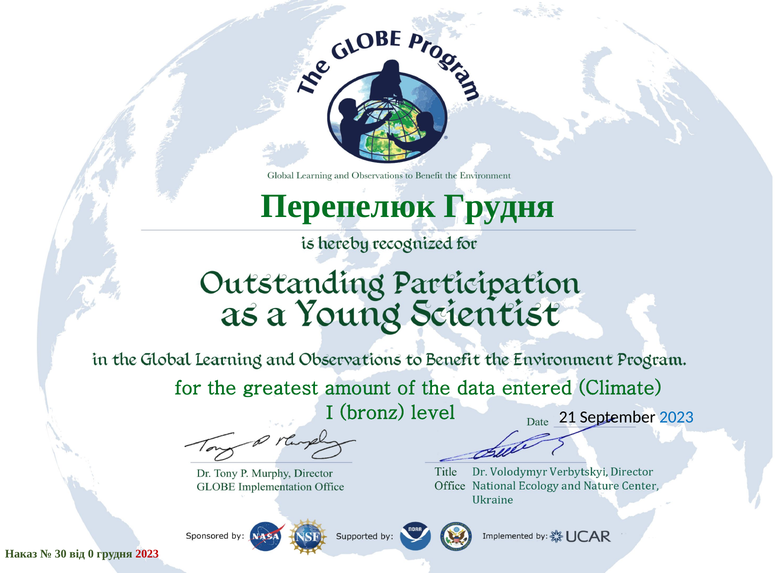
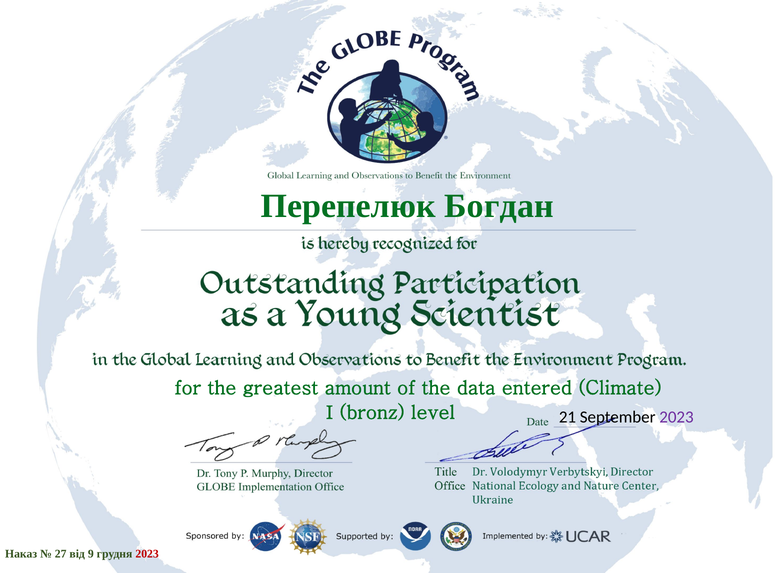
Перепелюк Грудня: Грудня -> Богдан
2023 at (676, 417) colour: blue -> purple
30: 30 -> 27
0: 0 -> 9
